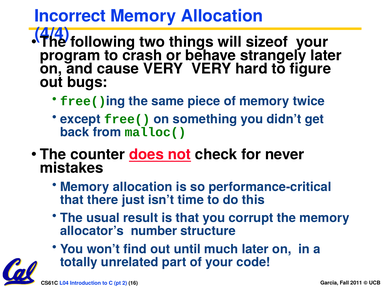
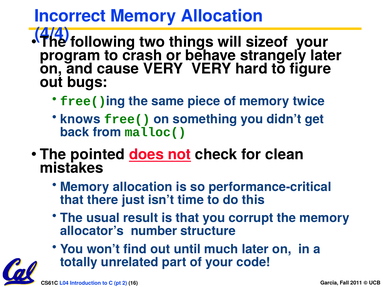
except: except -> knows
counter: counter -> pointed
never: never -> clean
